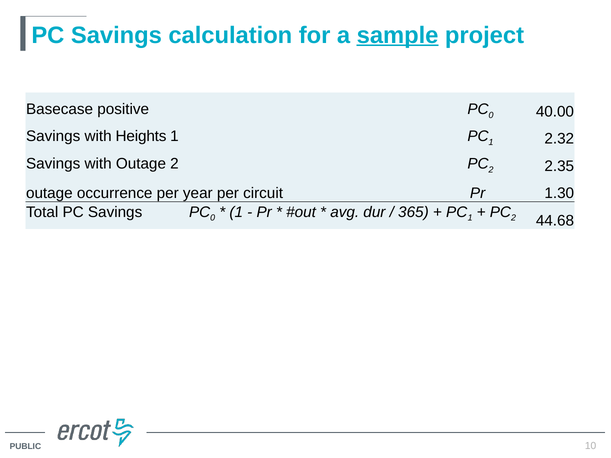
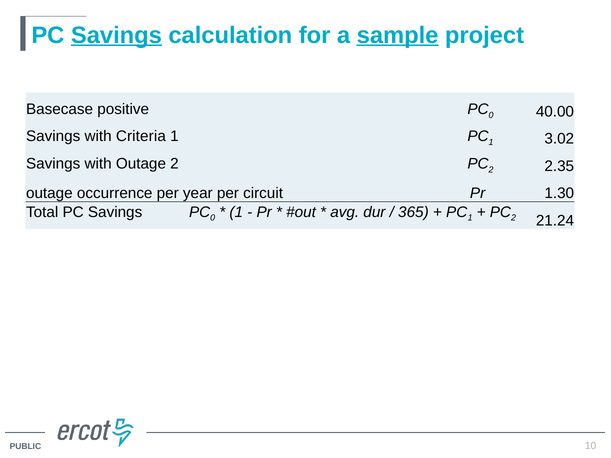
Savings at (116, 35) underline: none -> present
Heights: Heights -> Criteria
2.32: 2.32 -> 3.02
44.68: 44.68 -> 21.24
